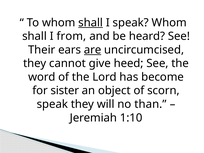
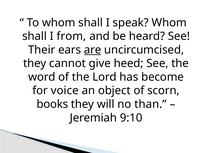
shall at (91, 23) underline: present -> none
sister: sister -> voice
speak at (52, 104): speak -> books
1:10: 1:10 -> 9:10
